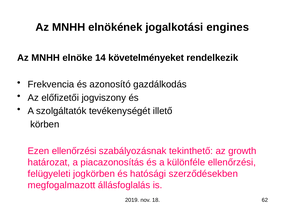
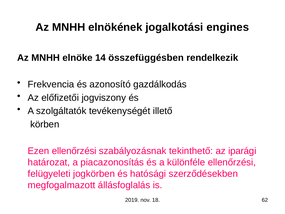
követelményeket: követelményeket -> összefüggésben
growth: growth -> iparági
